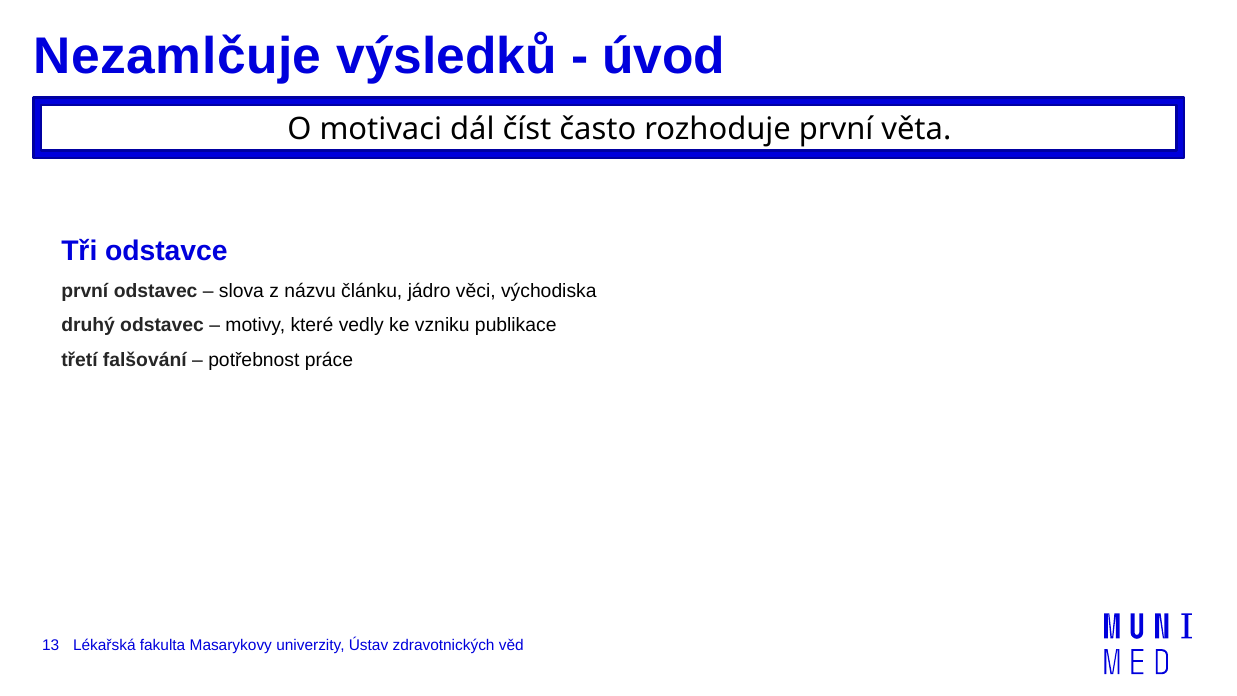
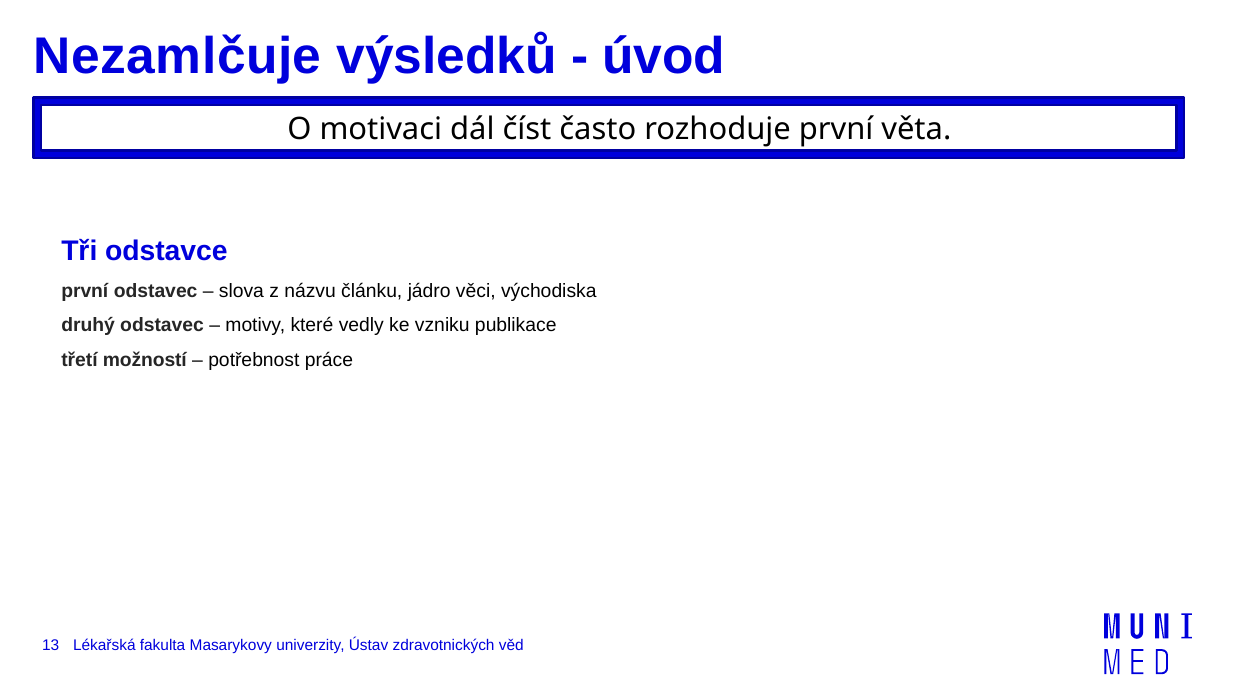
falšování: falšování -> možností
